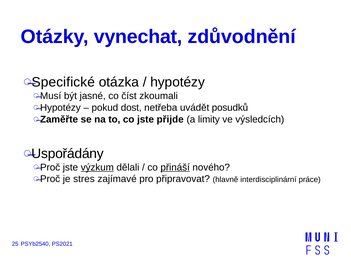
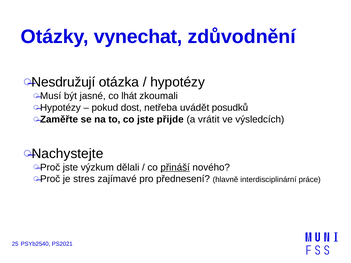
Specifické: Specifické -> Nesdružují
číst: číst -> lhát
limity: limity -> vrátit
Uspořádány: Uspořádány -> Nachystejte
výzkum underline: present -> none
připravovat: připravovat -> přednesení
